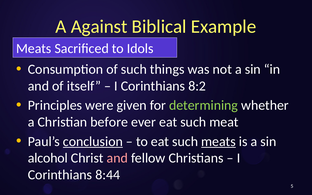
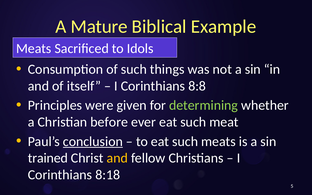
Against: Against -> Mature
8:2: 8:2 -> 8:8
meats at (218, 141) underline: present -> none
alcohol: alcohol -> trained
and at (117, 158) colour: pink -> yellow
8:44: 8:44 -> 8:18
